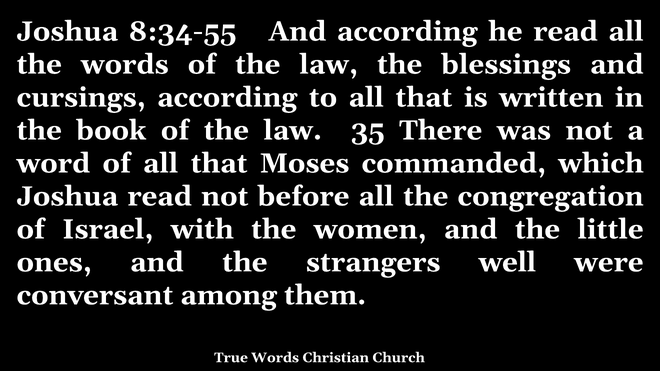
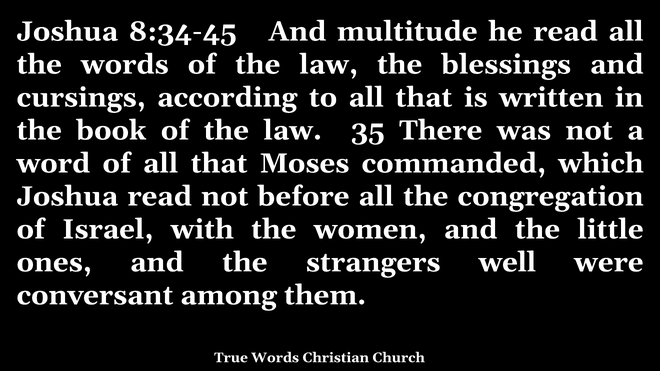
8:34-55: 8:34-55 -> 8:34-45
And according: according -> multitude
